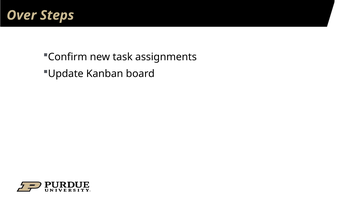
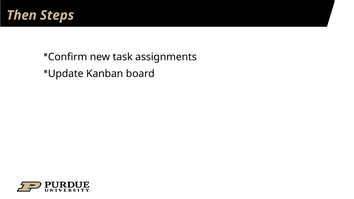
Over: Over -> Then
